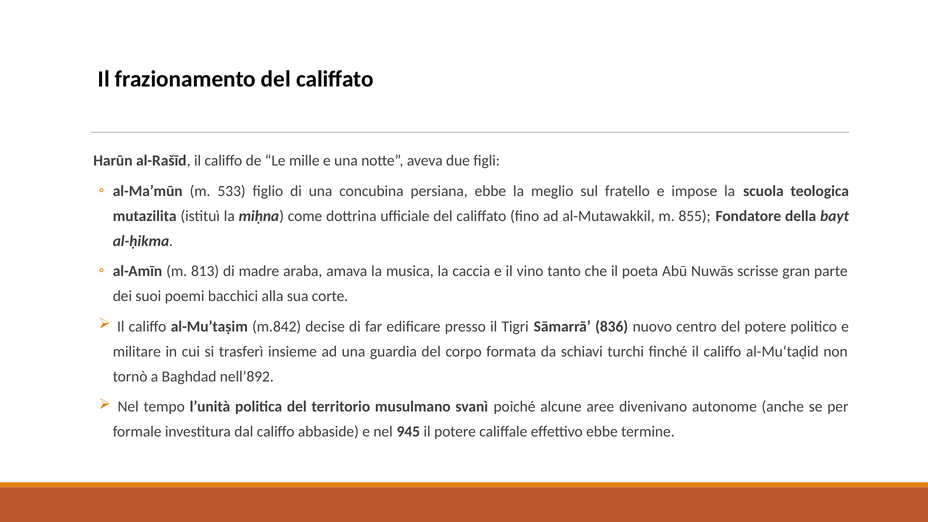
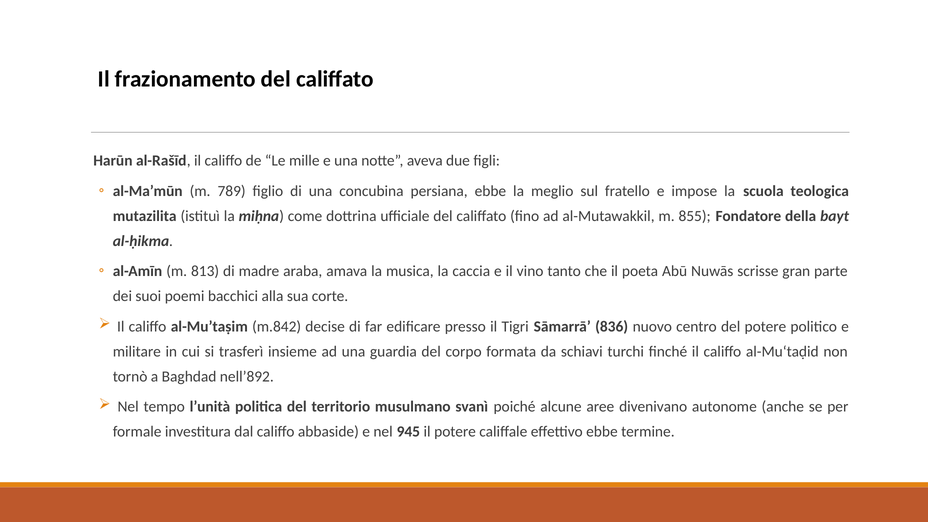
533: 533 -> 789
